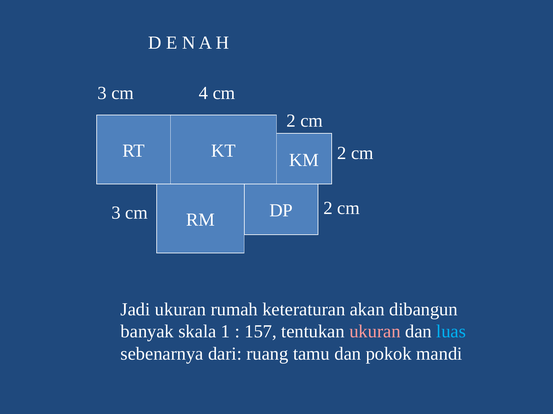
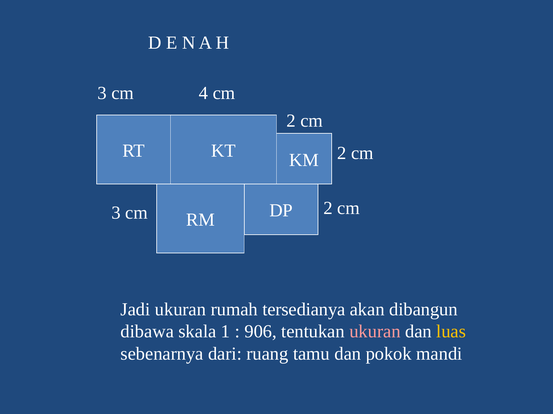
keteraturan: keteraturan -> tersedianya
banyak: banyak -> dibawa
157: 157 -> 906
luas colour: light blue -> yellow
